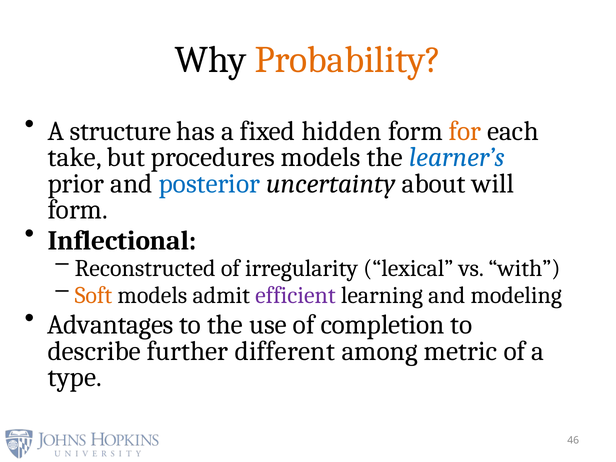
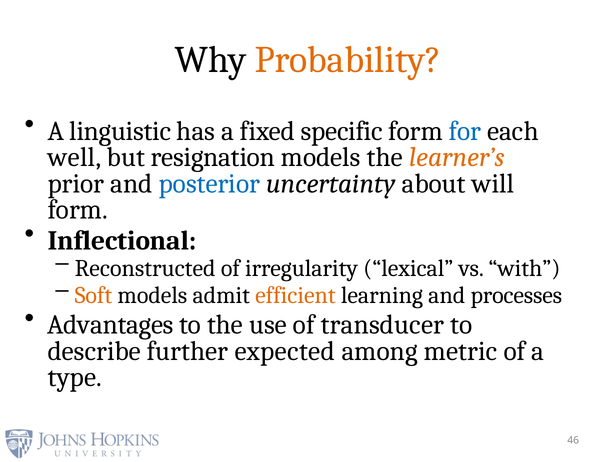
structure: structure -> linguistic
hidden: hidden -> specific
for colour: orange -> blue
take: take -> well
procedures: procedures -> resignation
learner’s colour: blue -> orange
efficient colour: purple -> orange
modeling: modeling -> processes
completion: completion -> transducer
different: different -> expected
